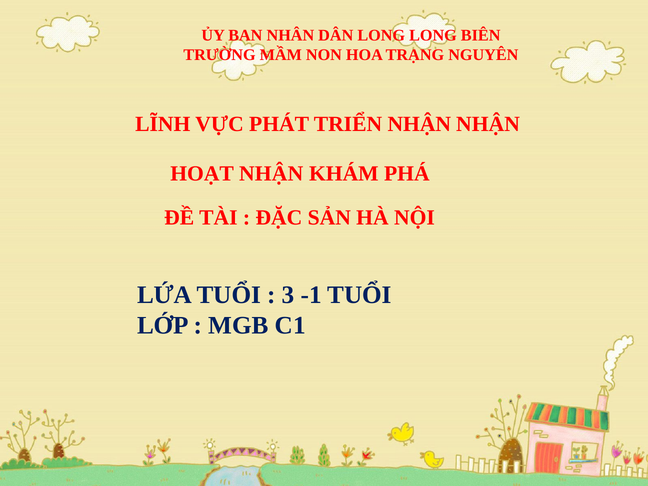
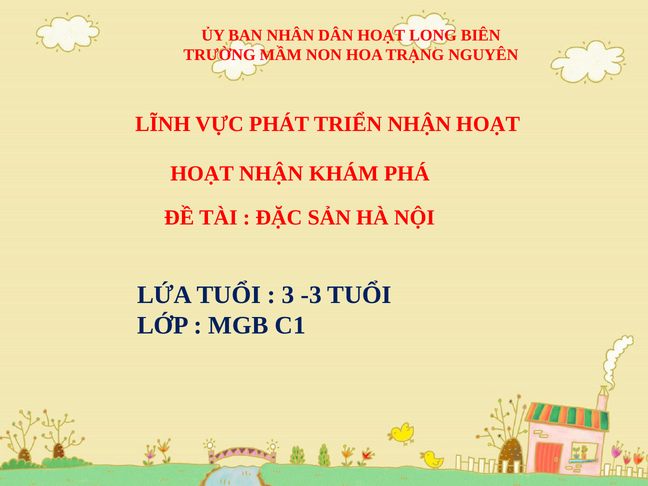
DÂN LONG: LONG -> HOẠT
NHẬN NHẬN: NHẬN -> HOẠT
-1: -1 -> -3
